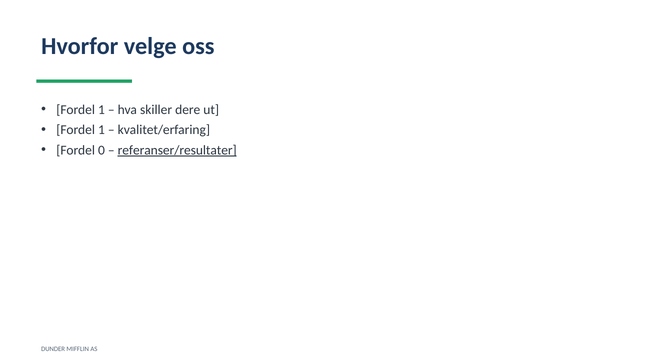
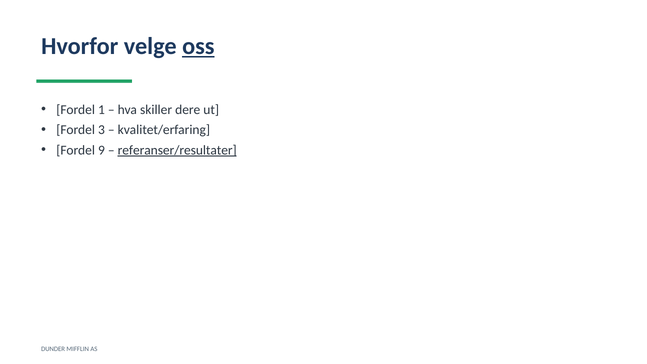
oss underline: none -> present
1 at (101, 130): 1 -> 3
0: 0 -> 9
